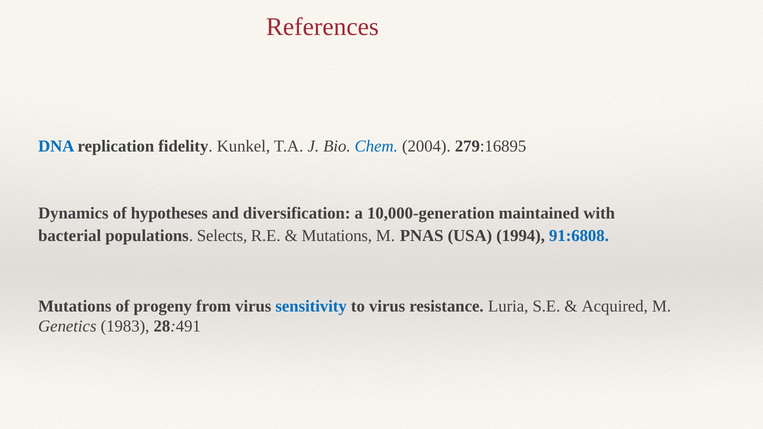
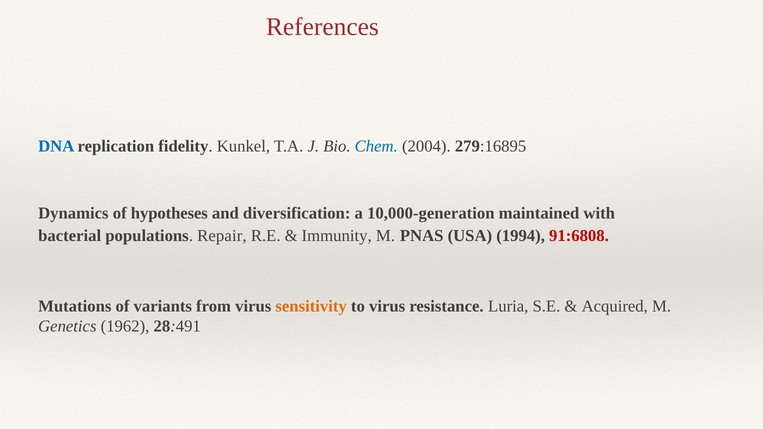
Selects: Selects -> Repair
Mutations at (337, 236): Mutations -> Immunity
91:6808 colour: blue -> red
progeny: progeny -> variants
sensitivity colour: blue -> orange
1983: 1983 -> 1962
